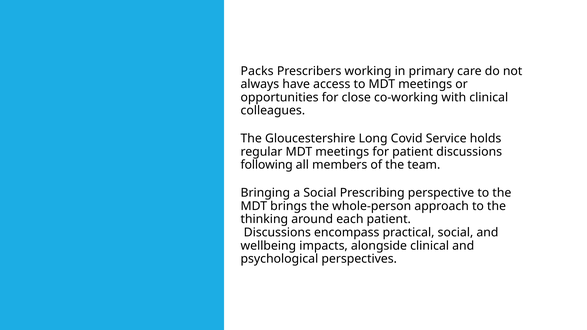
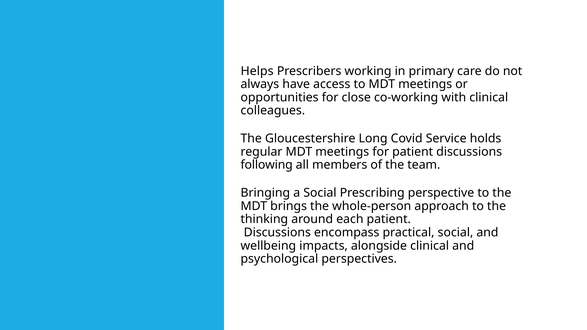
Packs: Packs -> Helps
